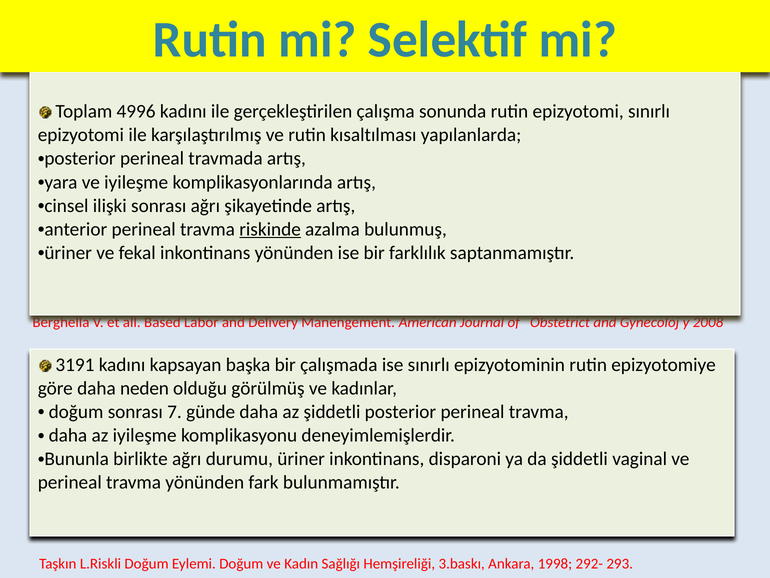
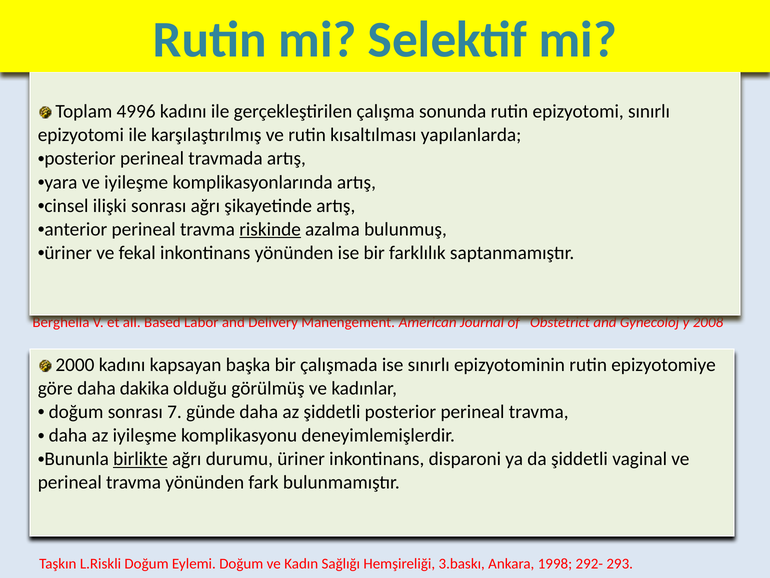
3191: 3191 -> 2000
neden: neden -> dakika
birlikte underline: none -> present
